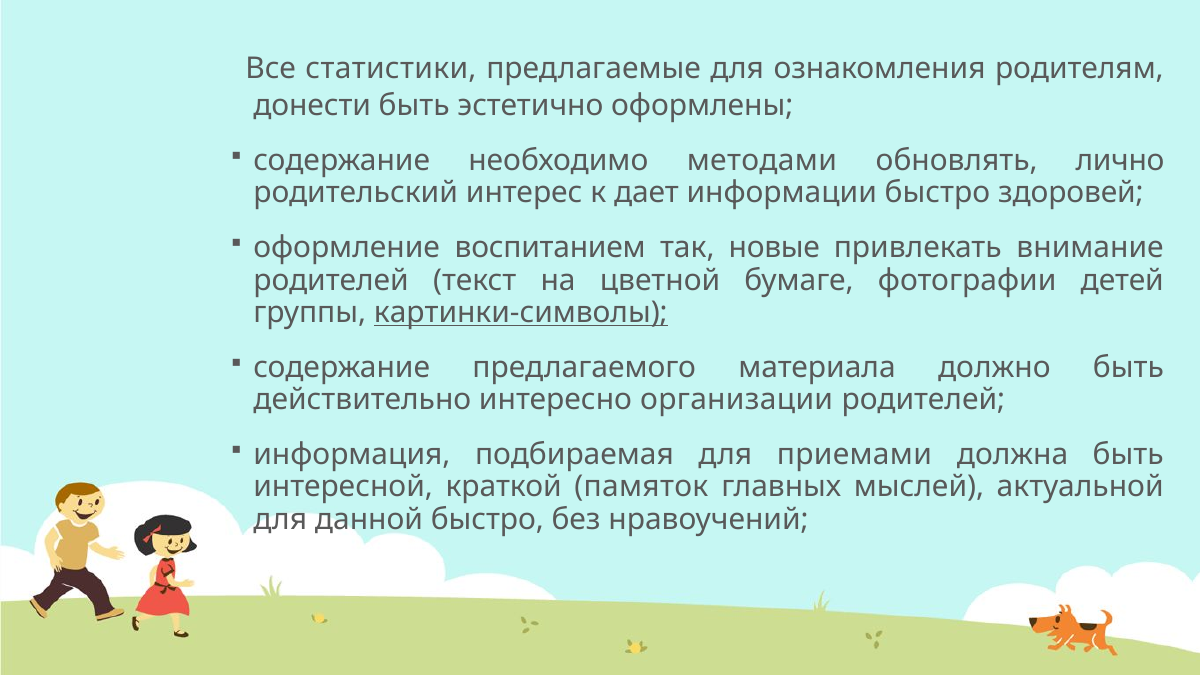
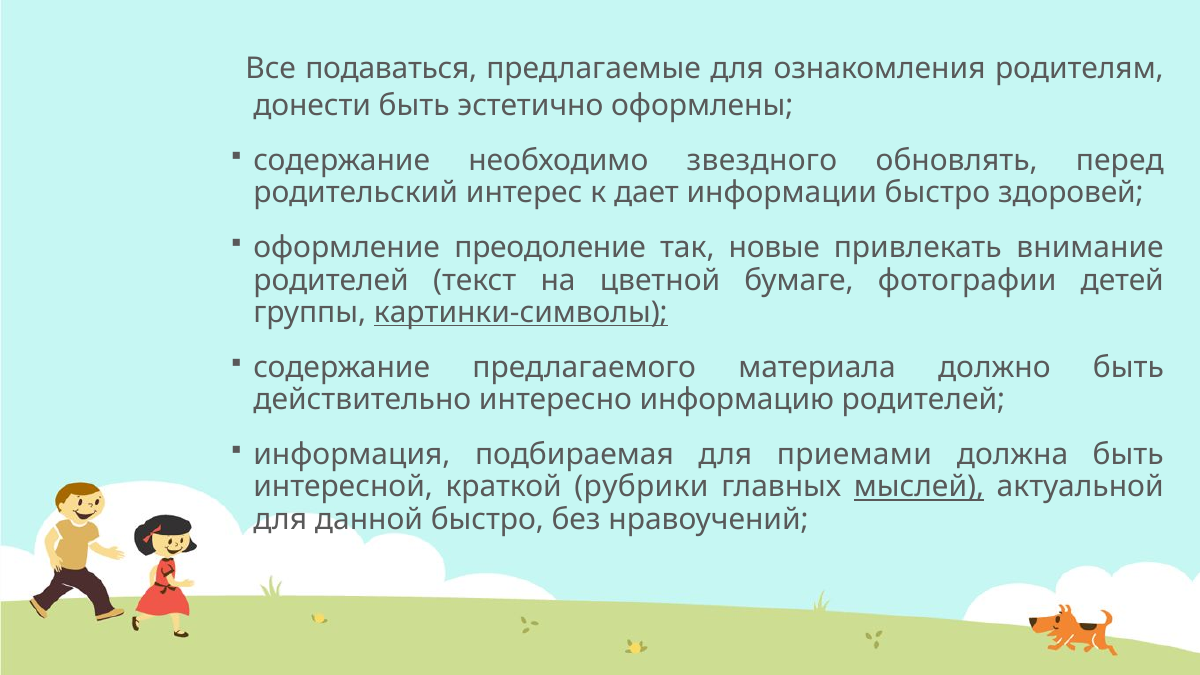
статистики: статистики -> подаваться
методами: методами -> звездного
лично: лично -> перед
воспитанием: воспитанием -> преодоление
организации: организации -> информацию
памяток: памяток -> рубрики
мыслей underline: none -> present
